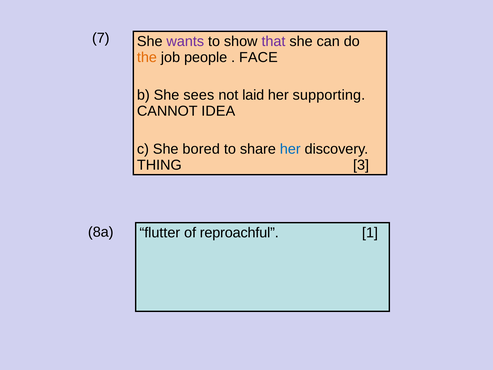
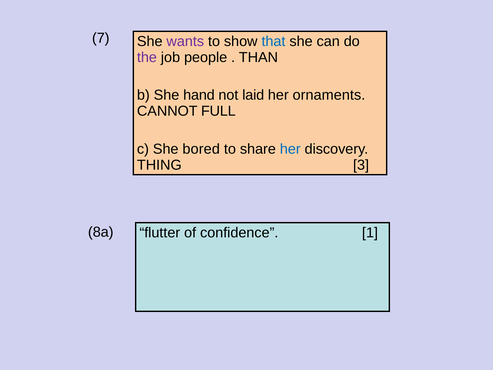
that colour: purple -> blue
the colour: orange -> purple
FACE: FACE -> THAN
sees: sees -> hand
supporting: supporting -> ornaments
IDEA: IDEA -> FULL
reproachful: reproachful -> confidence
